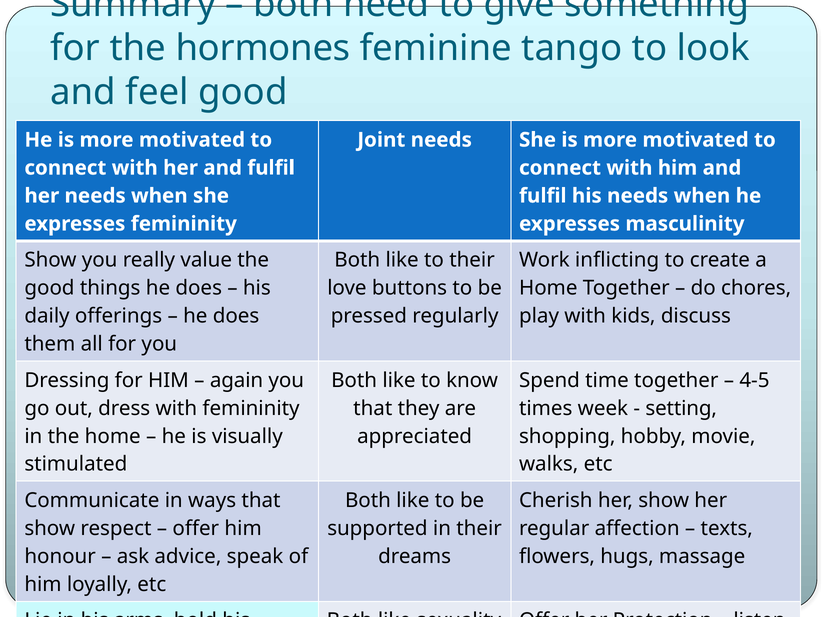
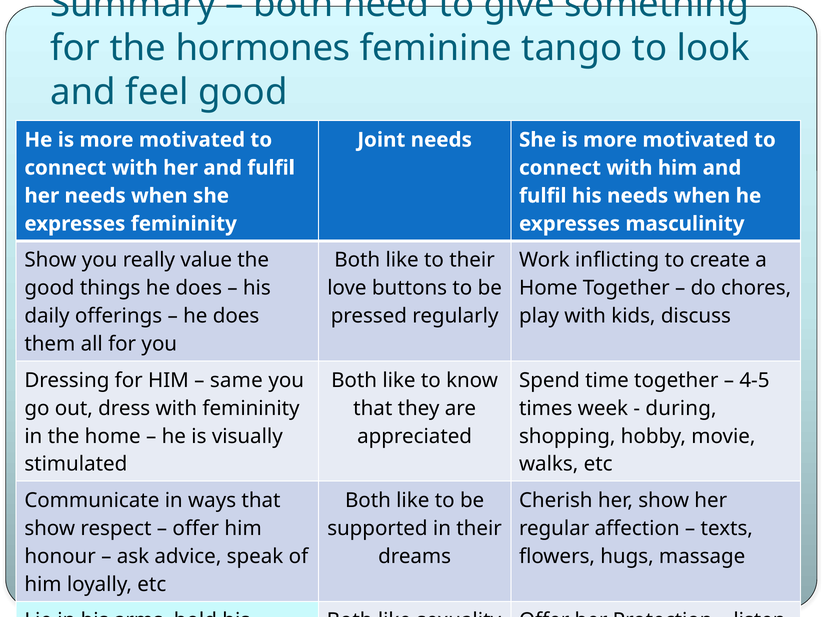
again: again -> same
setting: setting -> during
